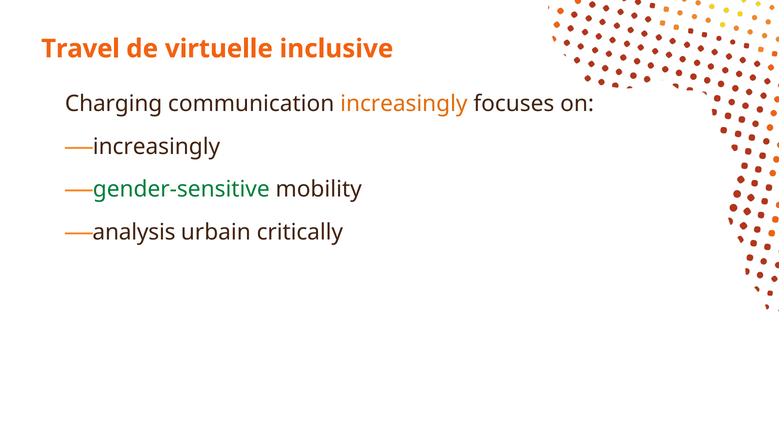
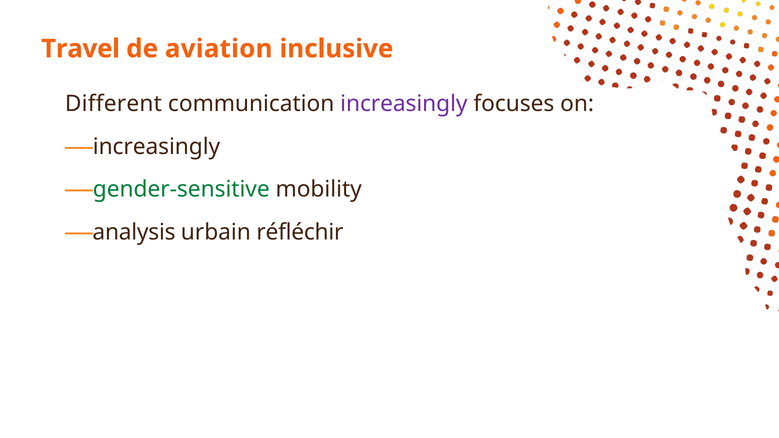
virtuelle: virtuelle -> aviation
Charging: Charging -> Different
increasingly at (404, 104) colour: orange -> purple
critically: critically -> réfléchir
